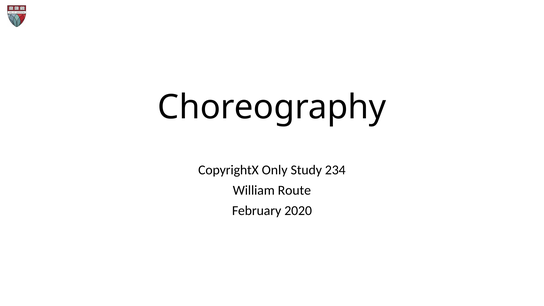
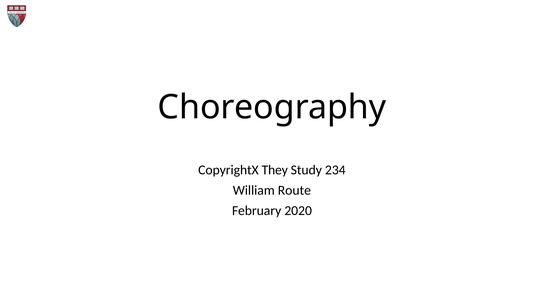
Only: Only -> They
